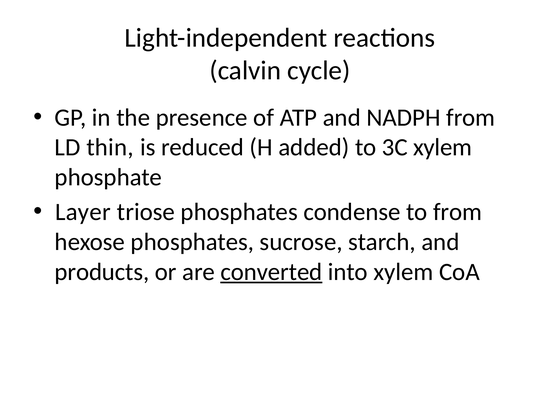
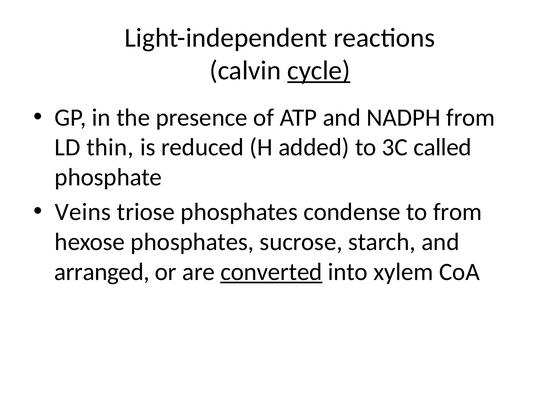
cycle underline: none -> present
3C xylem: xylem -> called
Layer: Layer -> Veins
products: products -> arranged
